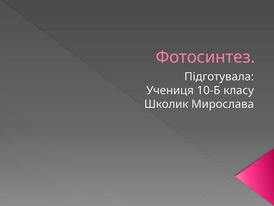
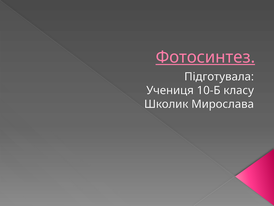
Фотосинтез underline: none -> present
